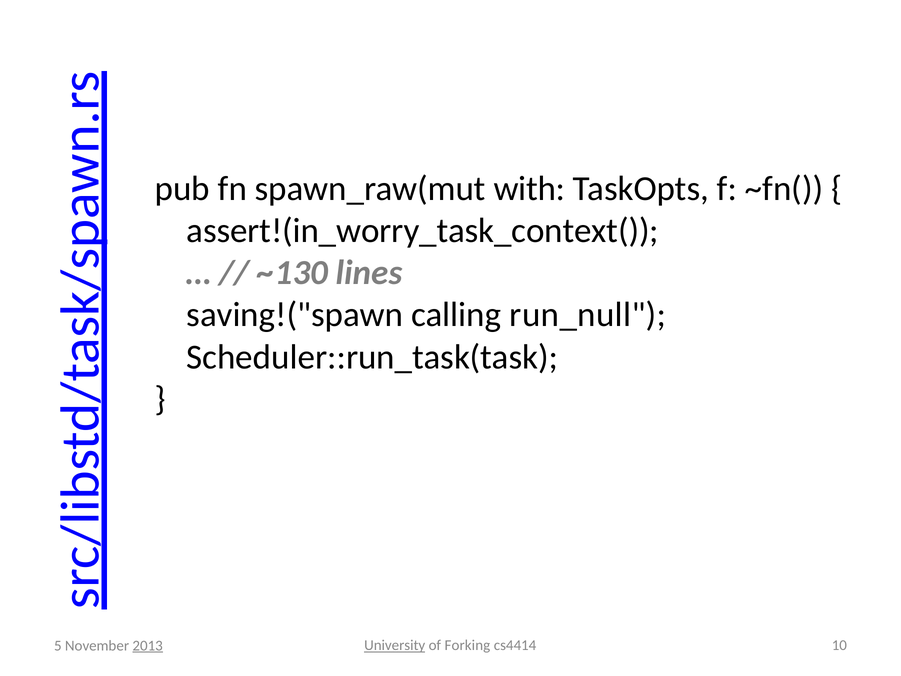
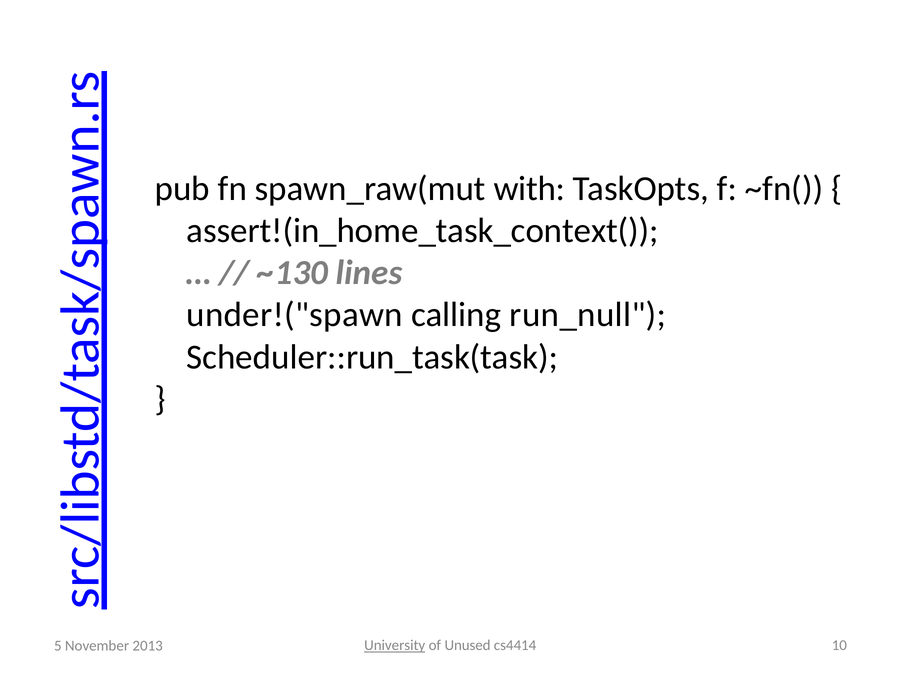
assert!(in_worry_task_context(: assert!(in_worry_task_context( -> assert!(in_home_task_context(
saving!("spawn: saving!("spawn -> under!("spawn
Forking: Forking -> Unused
2013 underline: present -> none
